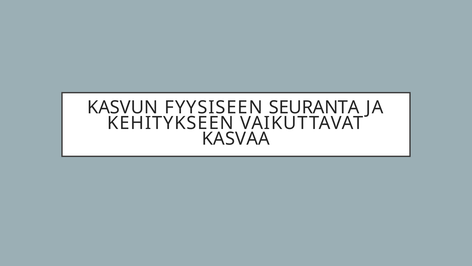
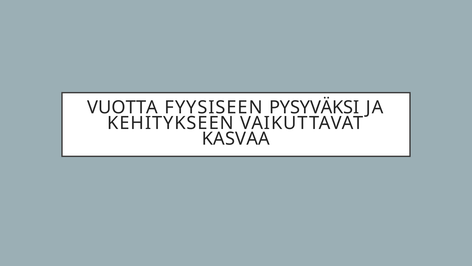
KASVUN: KASVUN -> VUOTTA
SEURANTA: SEURANTA -> PYSYVÄKSI
